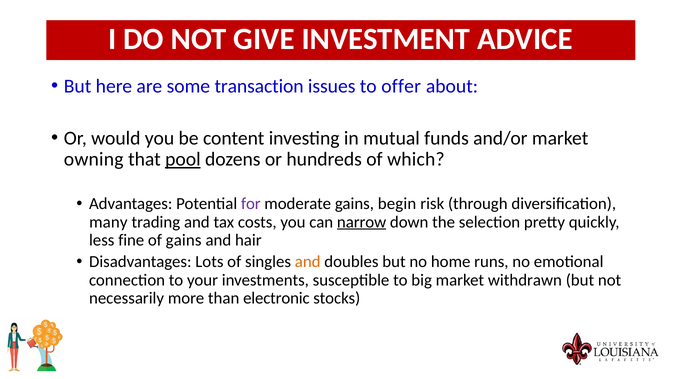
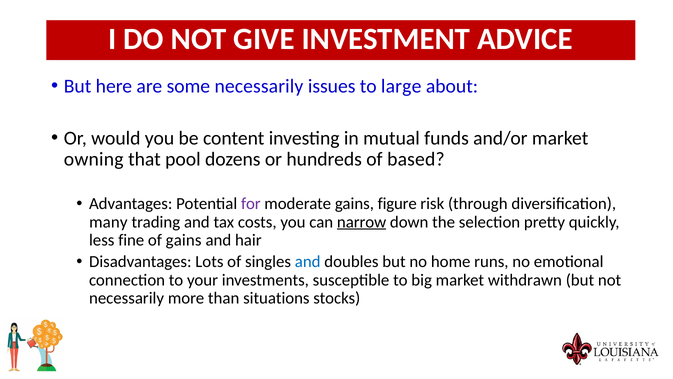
some transaction: transaction -> necessarily
offer: offer -> large
pool underline: present -> none
which: which -> based
begin: begin -> figure
and at (308, 262) colour: orange -> blue
electronic: electronic -> situations
